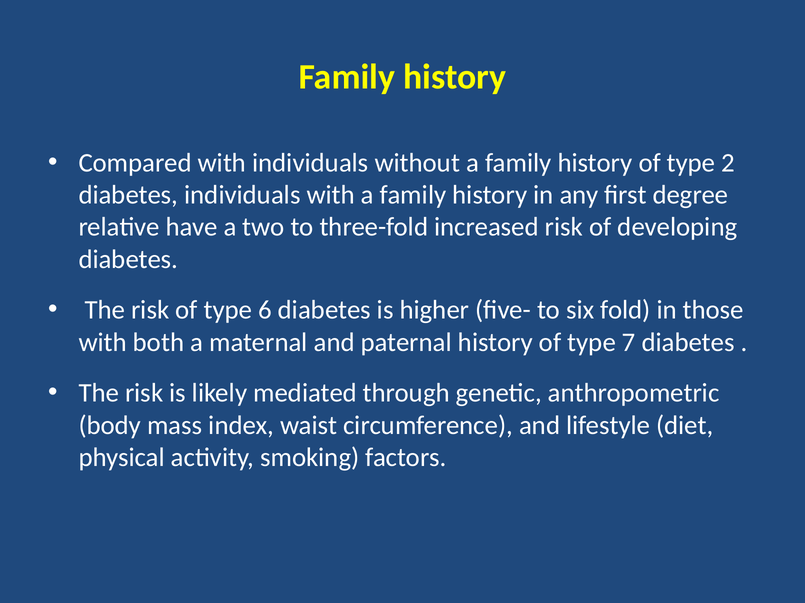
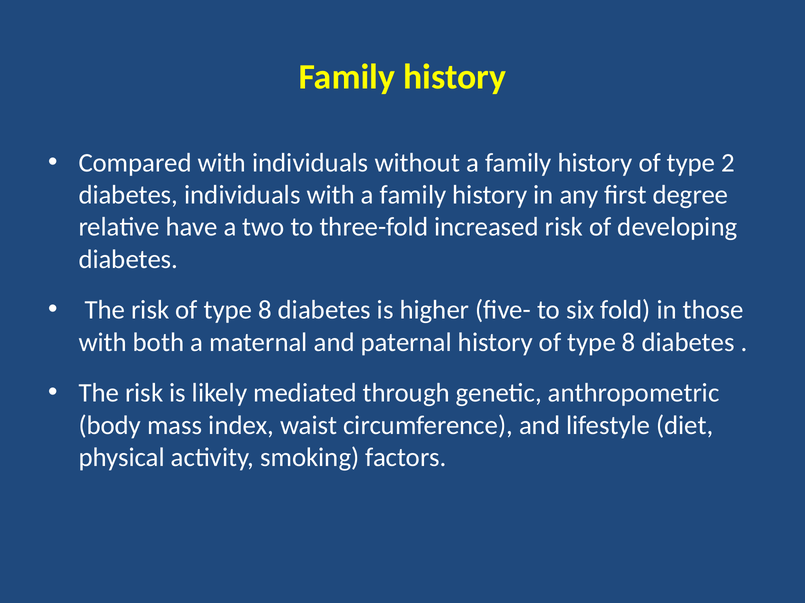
risk of type 6: 6 -> 8
history of type 7: 7 -> 8
